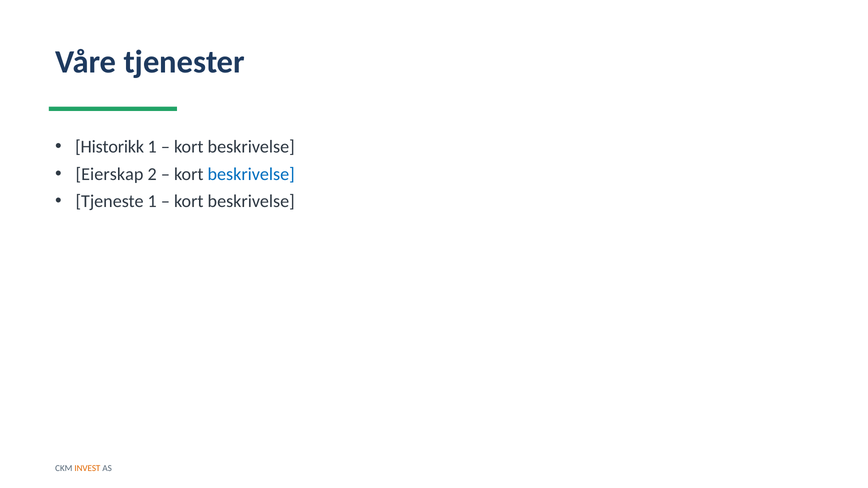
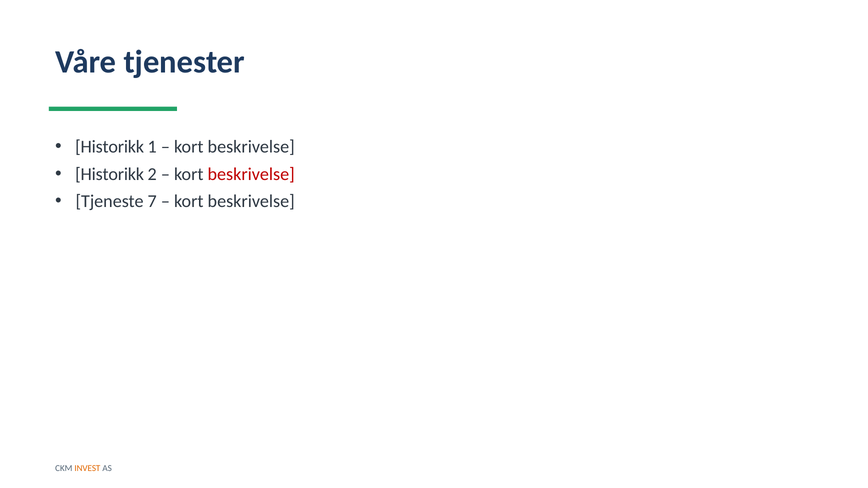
Eierskap at (110, 174): Eierskap -> Historikk
beskrivelse at (251, 174) colour: blue -> red
Tjeneste 1: 1 -> 7
